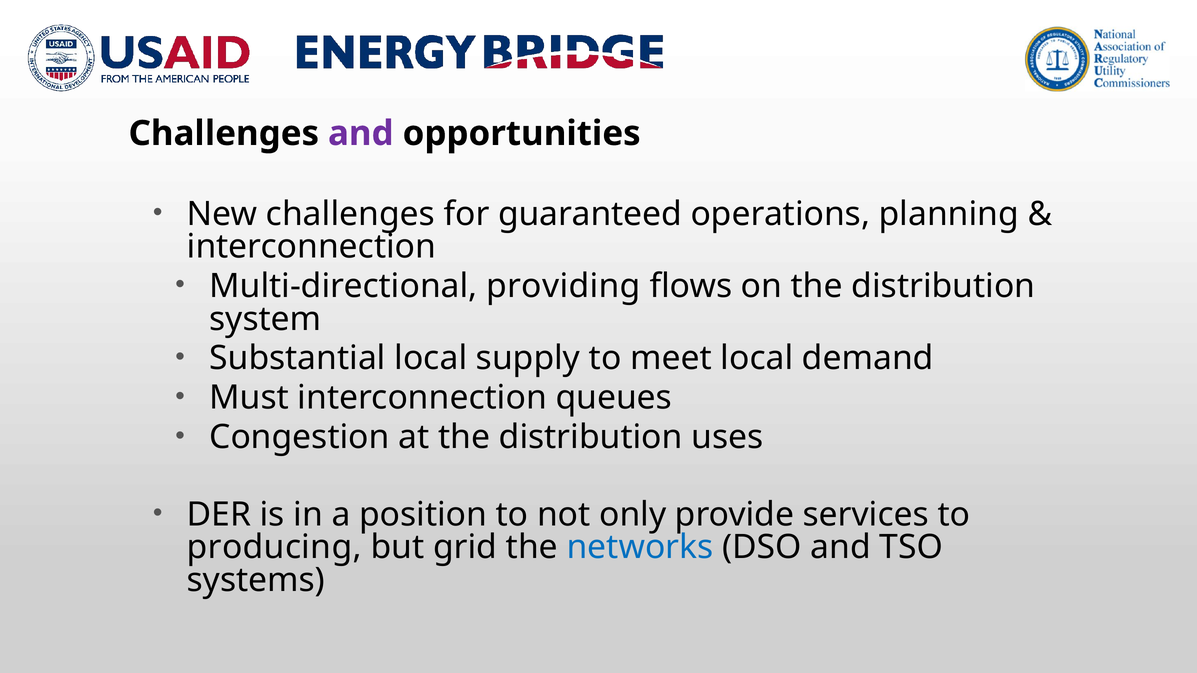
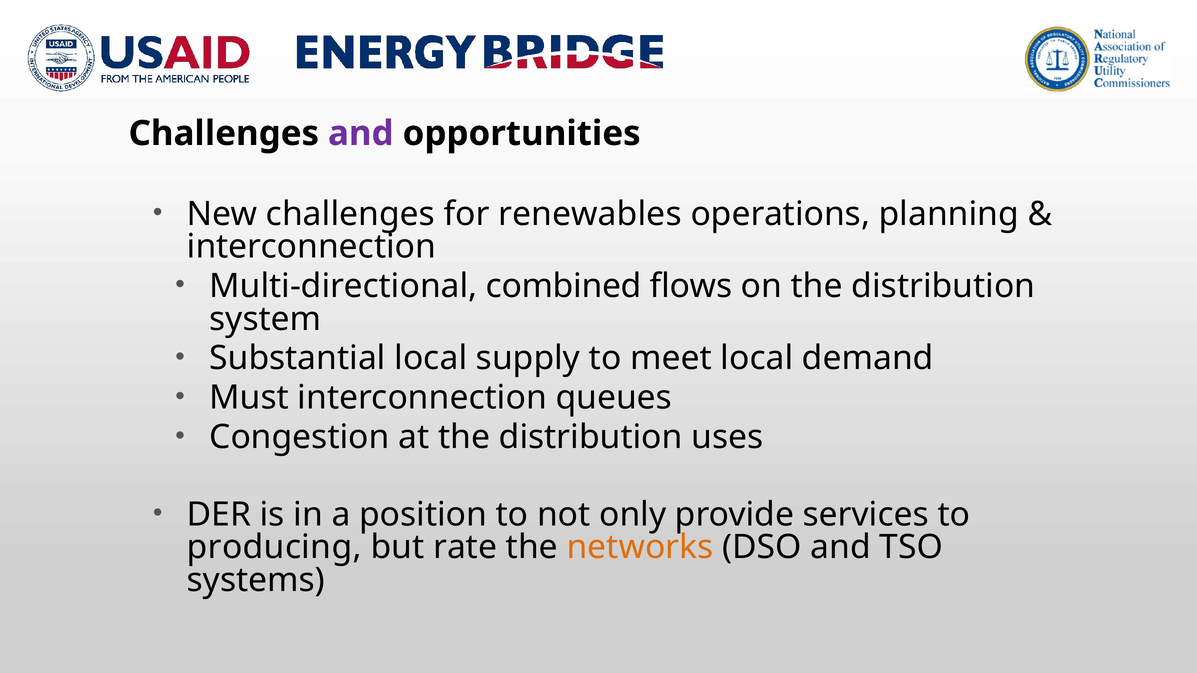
guaranteed: guaranteed -> renewables
providing: providing -> combined
grid: grid -> rate
networks colour: blue -> orange
